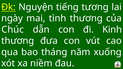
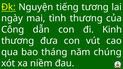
Chúc: Chúc -> Công
xuống: xuống -> chúng
